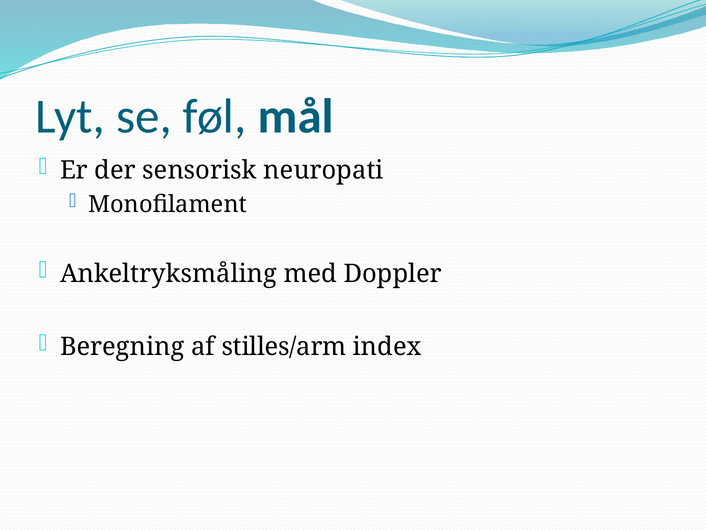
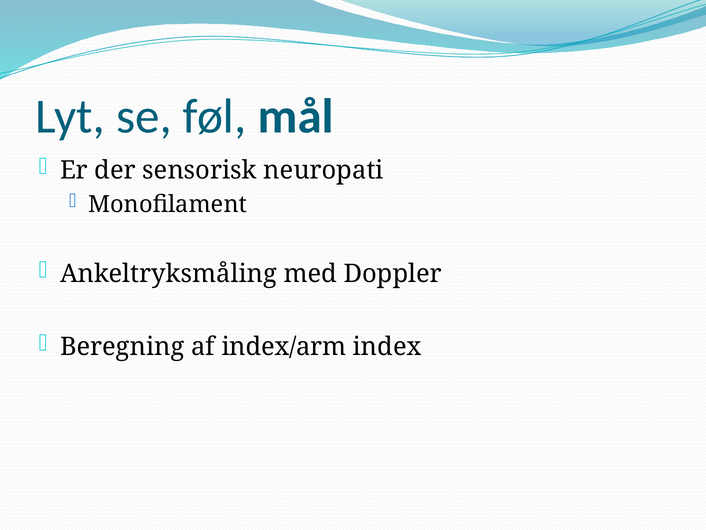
stilles/arm: stilles/arm -> index/arm
